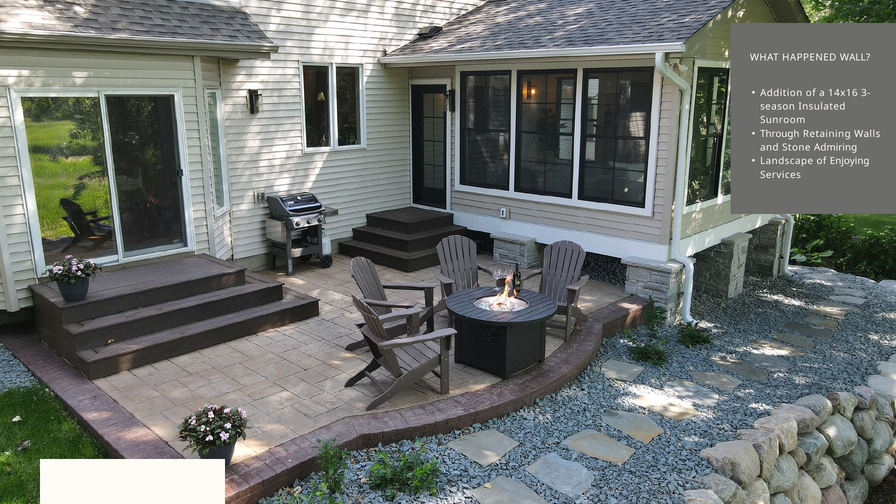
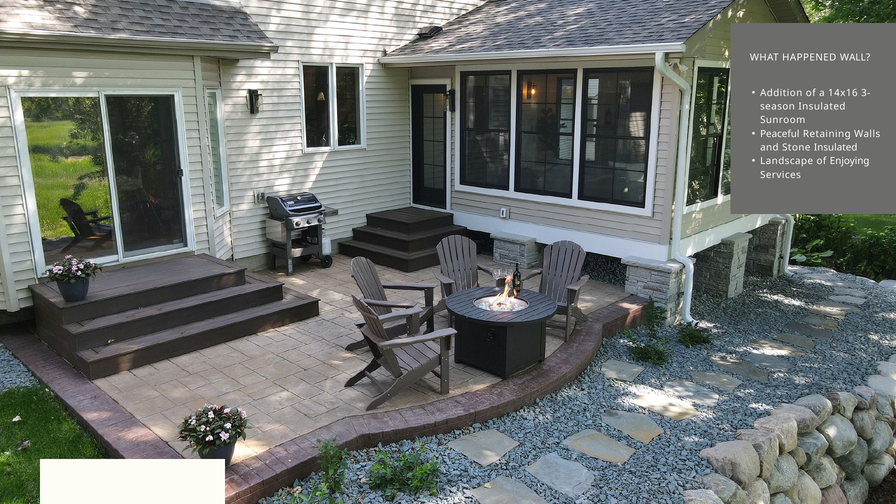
Through: Through -> Peaceful
Stone Admiring: Admiring -> Insulated
